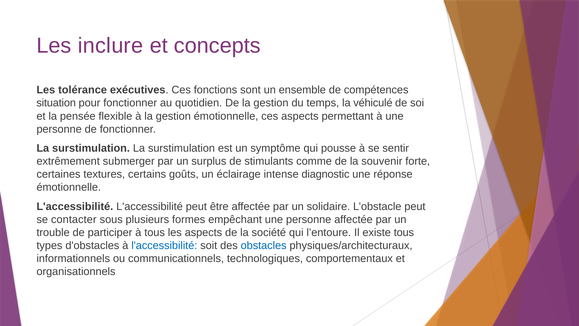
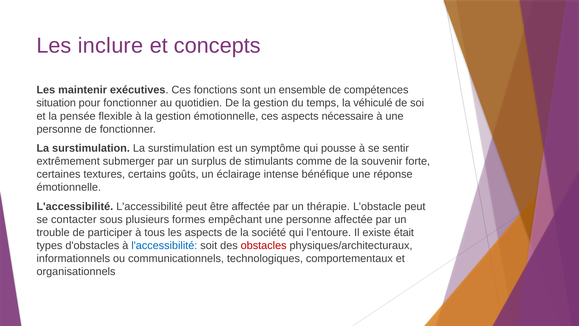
tolérance: tolérance -> maintenir
permettant: permettant -> nécessaire
diagnostic: diagnostic -> bénéfique
solidaire: solidaire -> thérapie
existe tous: tous -> était
obstacles colour: blue -> red
